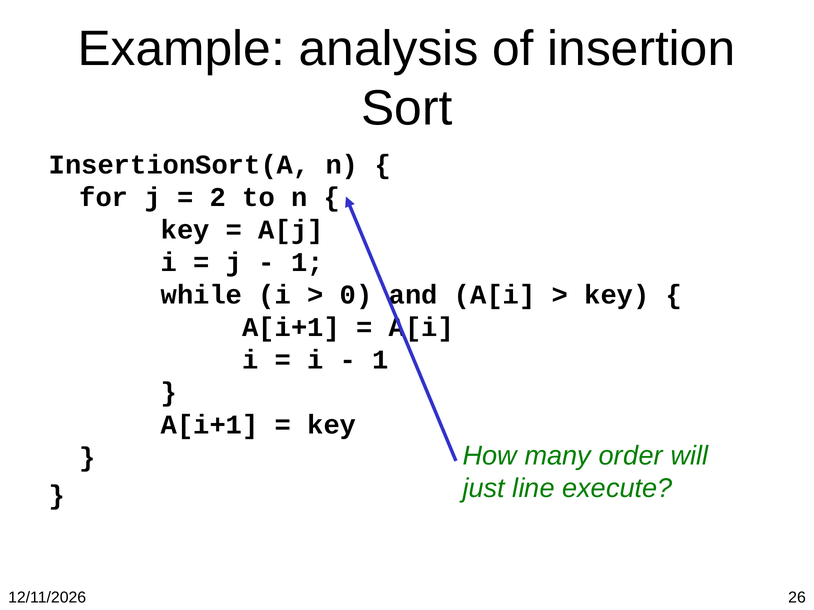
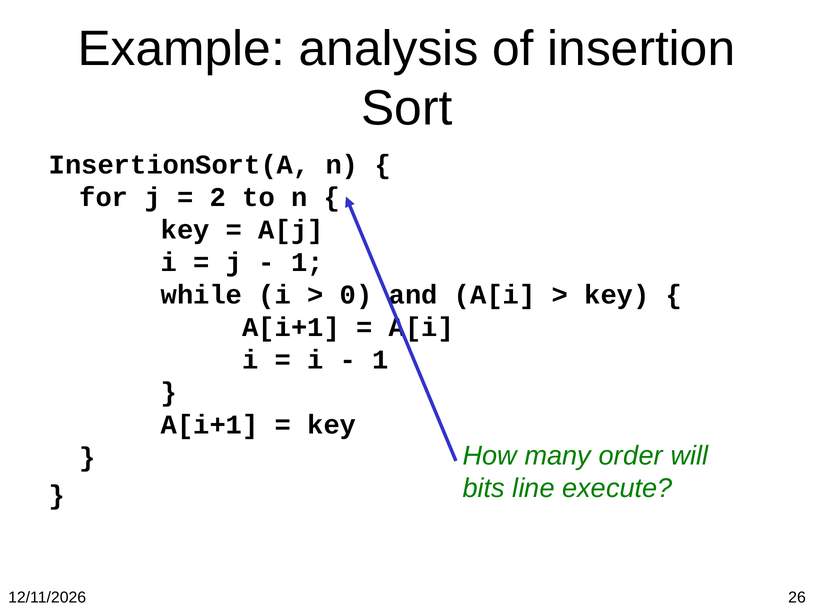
just: just -> bits
